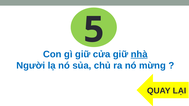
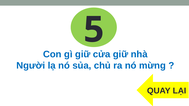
nhà underline: present -> none
